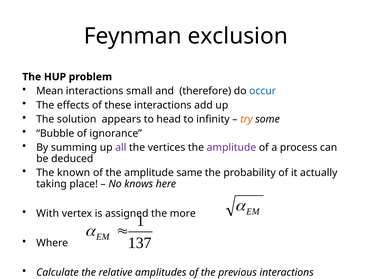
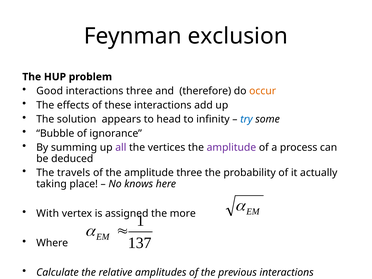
Mean: Mean -> Good
interactions small: small -> three
occur colour: blue -> orange
try colour: orange -> blue
known: known -> travels
amplitude same: same -> three
